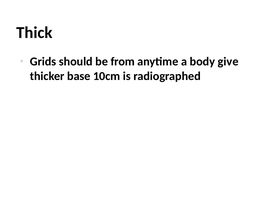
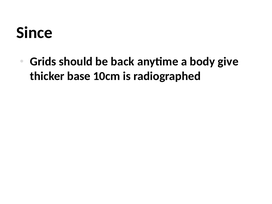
Thick: Thick -> Since
from: from -> back
